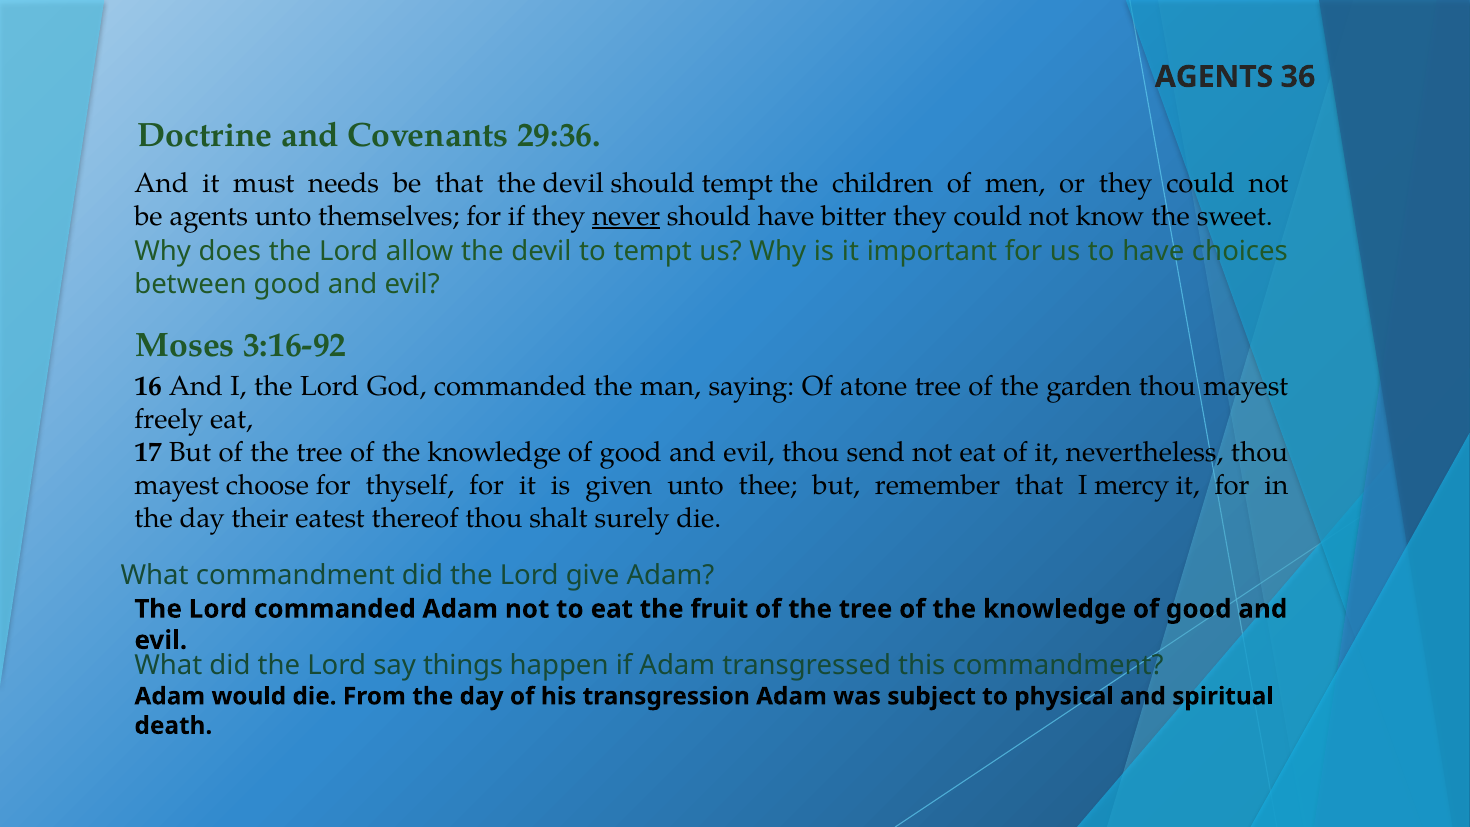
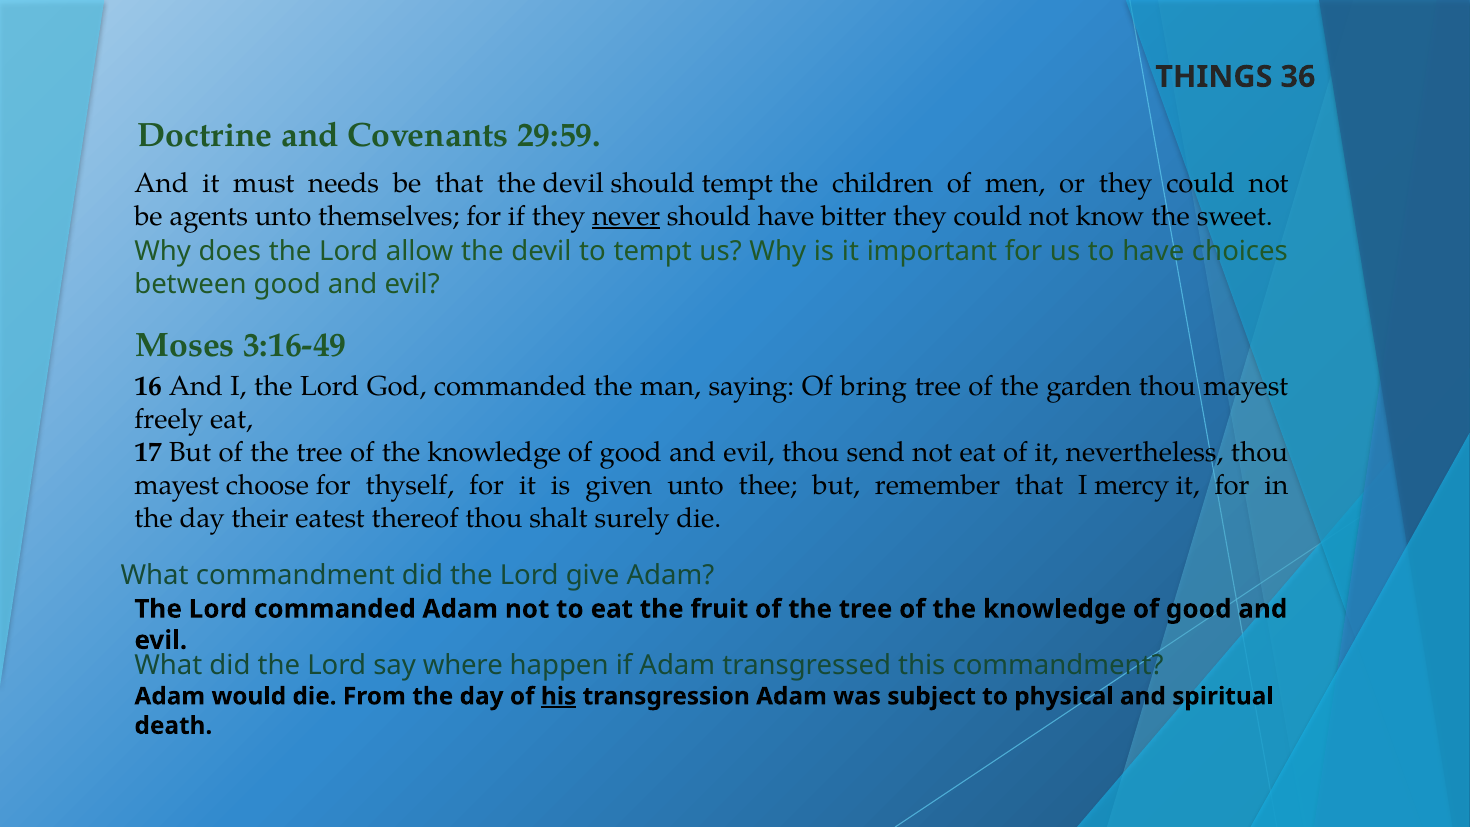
AGENTS at (1214, 77): AGENTS -> THINGS
29:36: 29:36 -> 29:59
3:16-92: 3:16-92 -> 3:16-49
atone: atone -> bring
things: things -> where
his underline: none -> present
